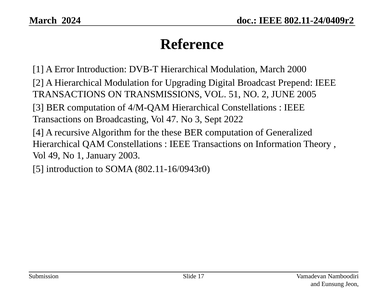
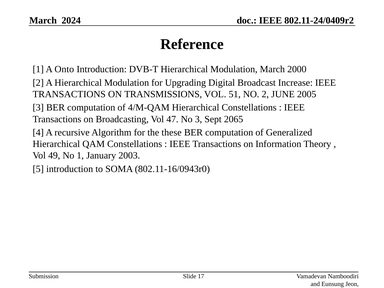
Error: Error -> Onto
Prepend: Prepend -> Increase
2022: 2022 -> 2065
